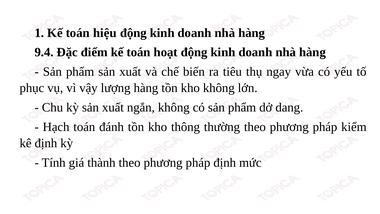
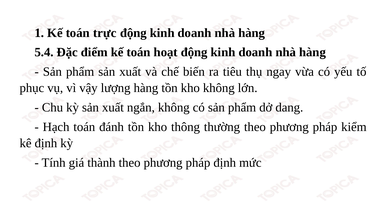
hiệu: hiệu -> trực
9.4: 9.4 -> 5.4
